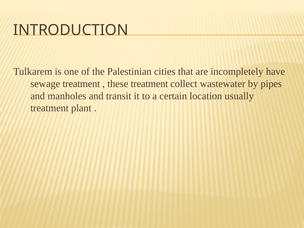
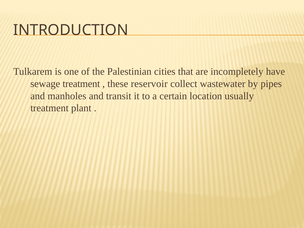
these treatment: treatment -> reservoir
